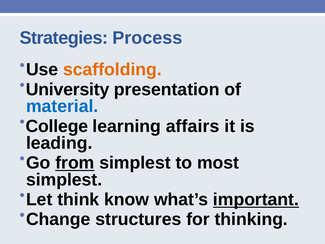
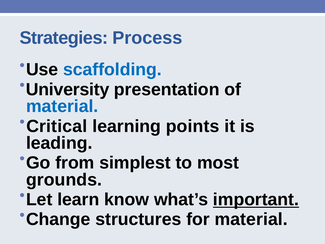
scaffolding colour: orange -> blue
College: College -> Critical
affairs: affairs -> points
from underline: present -> none
simplest at (64, 180): simplest -> grounds
think: think -> learn
for thinking: thinking -> material
